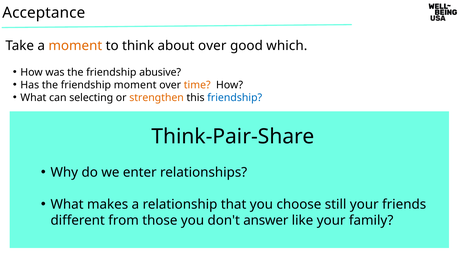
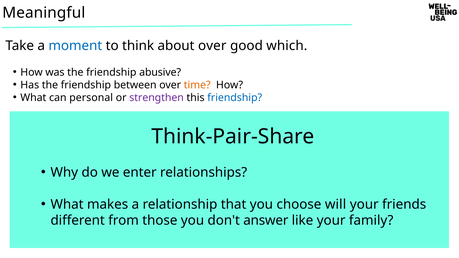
Acceptance: Acceptance -> Meaningful
moment at (75, 46) colour: orange -> blue
friendship moment: moment -> between
selecting: selecting -> personal
strengthen colour: orange -> purple
still: still -> will
